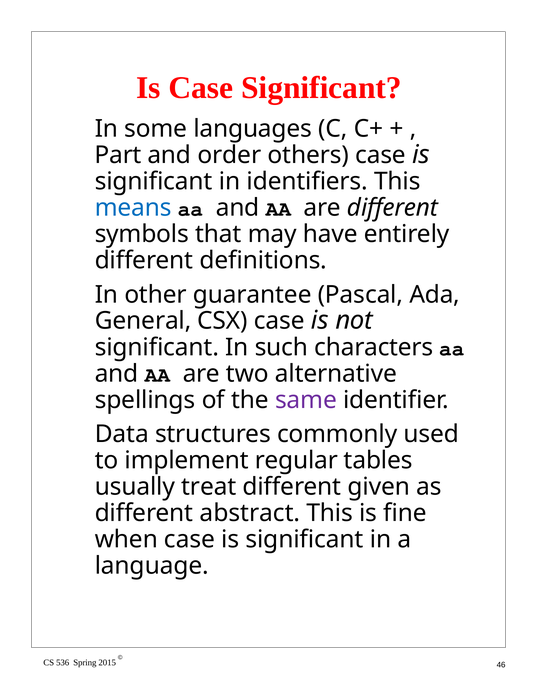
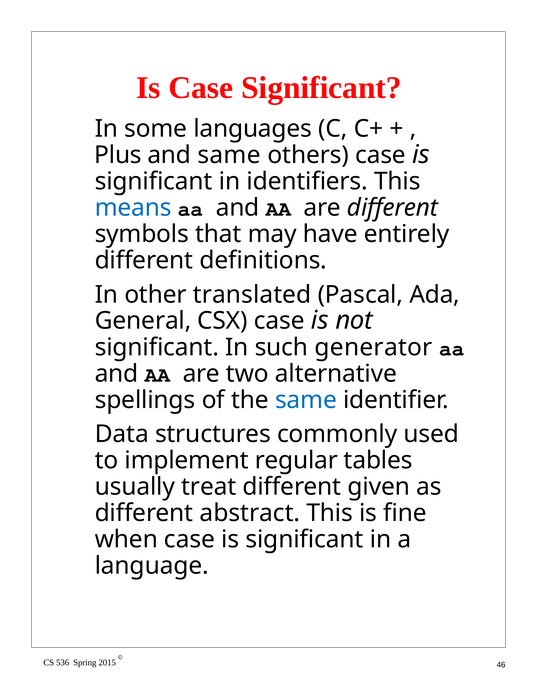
Part: Part -> Plus
and order: order -> same
guarantee: guarantee -> translated
characters: characters -> generator
same at (306, 400) colour: purple -> blue
